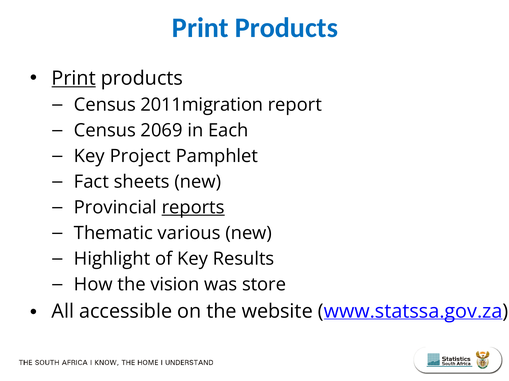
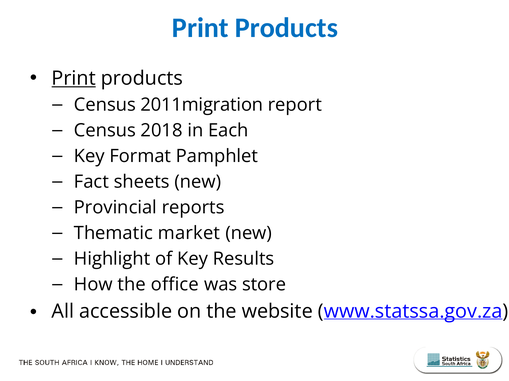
2069: 2069 -> 2018
Project: Project -> Format
reports underline: present -> none
various: various -> market
vision: vision -> office
